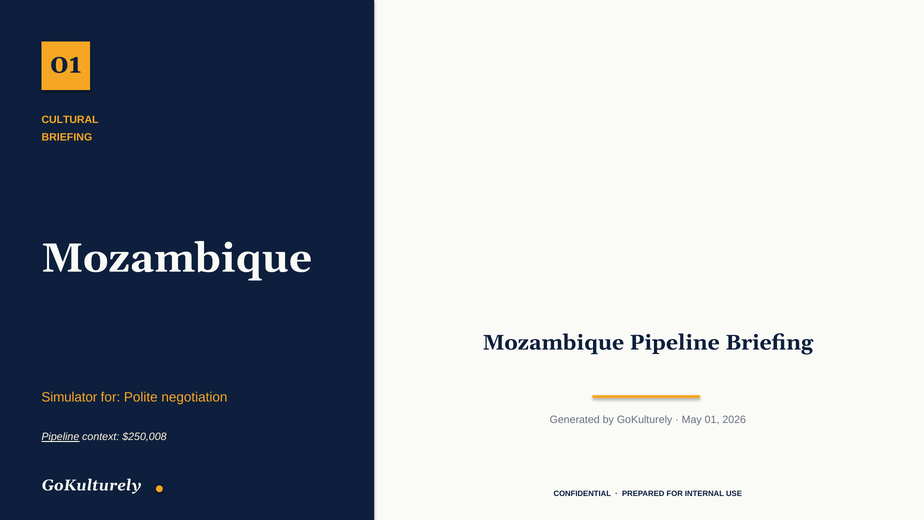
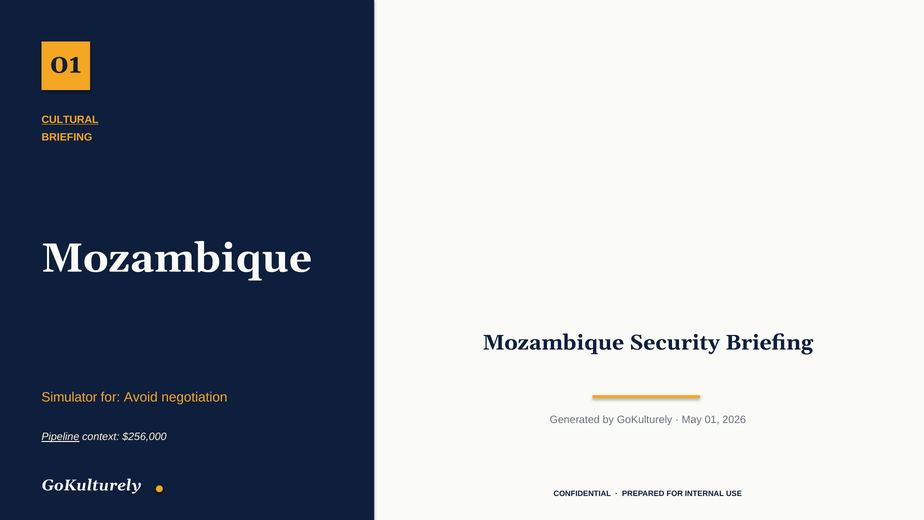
CULTURAL underline: none -> present
Mozambique Pipeline: Pipeline -> Security
Polite: Polite -> Avoid
$250,008: $250,008 -> $256,000
